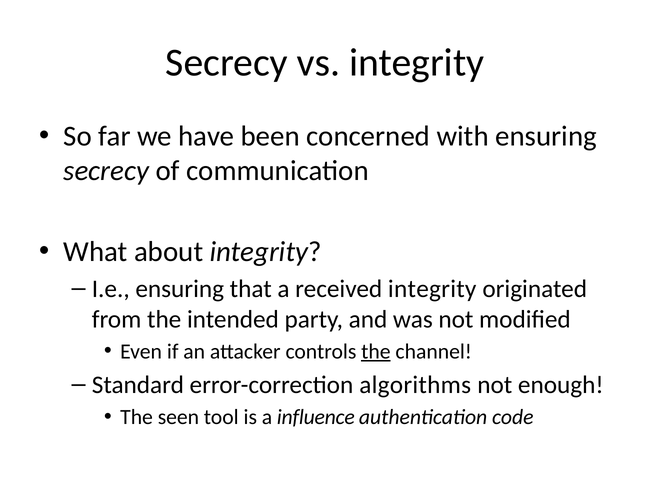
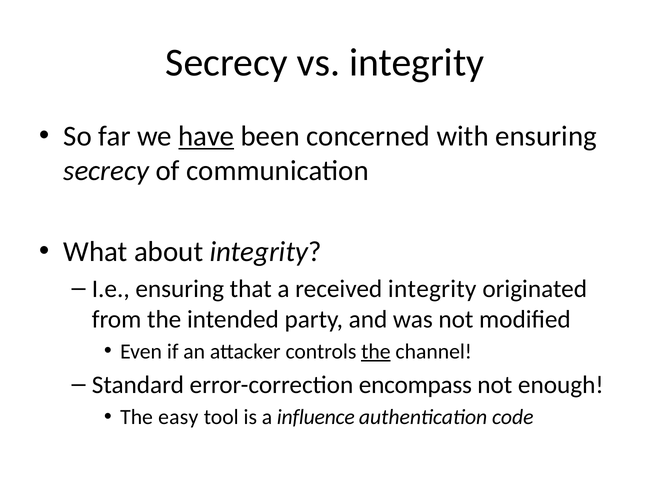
have underline: none -> present
algorithms: algorithms -> encompass
seen: seen -> easy
